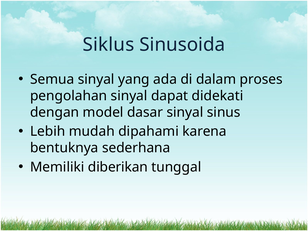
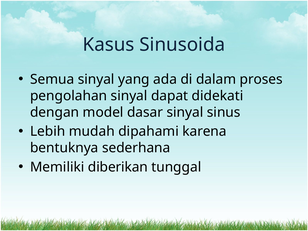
Siklus: Siklus -> Kasus
